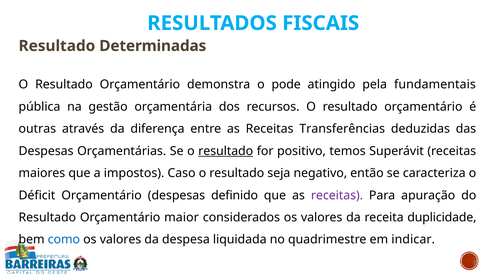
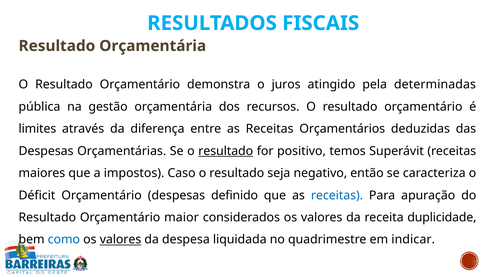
Resultado Determinadas: Determinadas -> Orçamentária
pode: pode -> juros
fundamentais: fundamentais -> determinadas
outras: outras -> limites
Transferências: Transferências -> Orçamentários
receitas at (337, 195) colour: purple -> blue
valores at (121, 239) underline: none -> present
